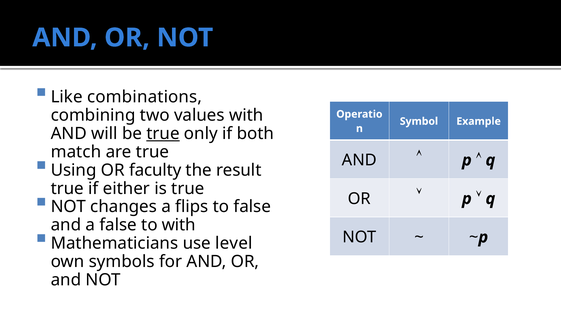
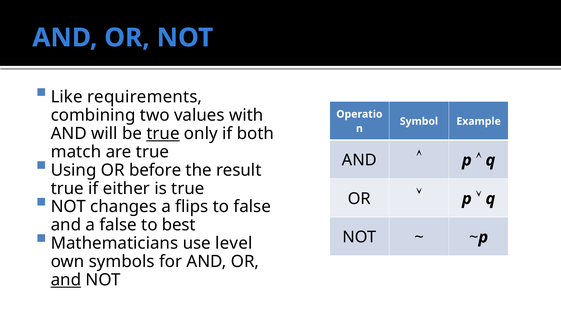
combinations: combinations -> requirements
faculty: faculty -> before
to with: with -> best
and at (66, 280) underline: none -> present
